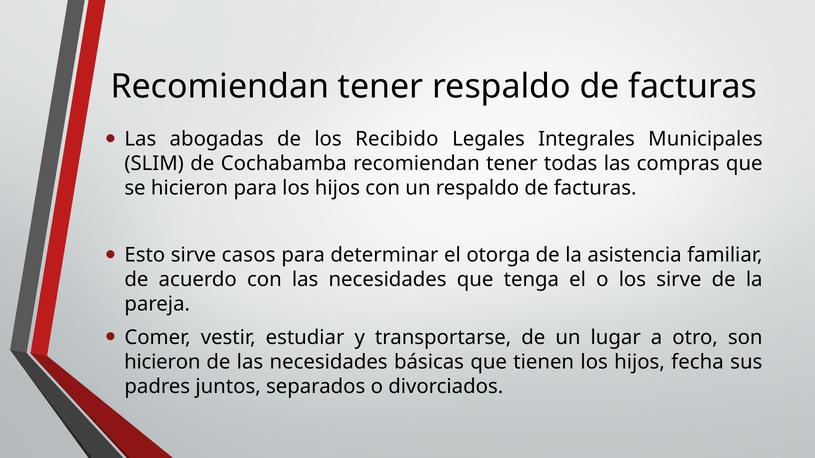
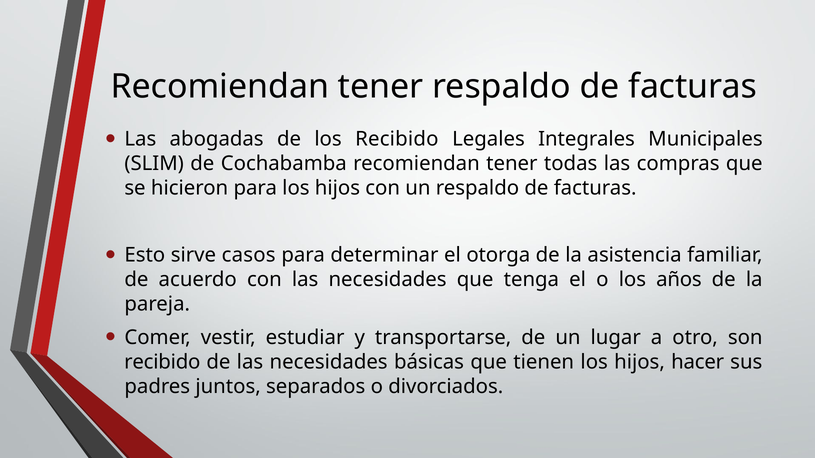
los sirve: sirve -> años
hicieron at (162, 362): hicieron -> recibido
fecha: fecha -> hacer
